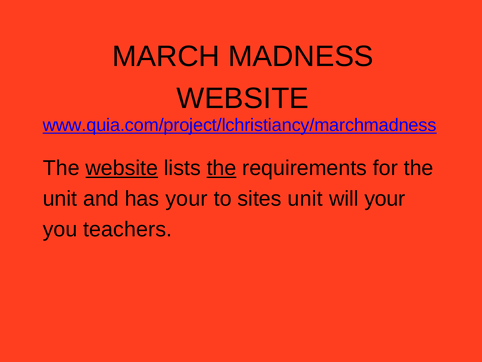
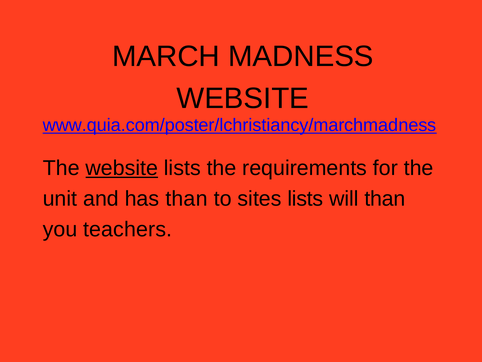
www.quia.com/project/lchristiancy/marchmadness: www.quia.com/project/lchristiancy/marchmadness -> www.quia.com/poster/lchristiancy/marchmadness
the at (222, 168) underline: present -> none
has your: your -> than
sites unit: unit -> lists
will your: your -> than
